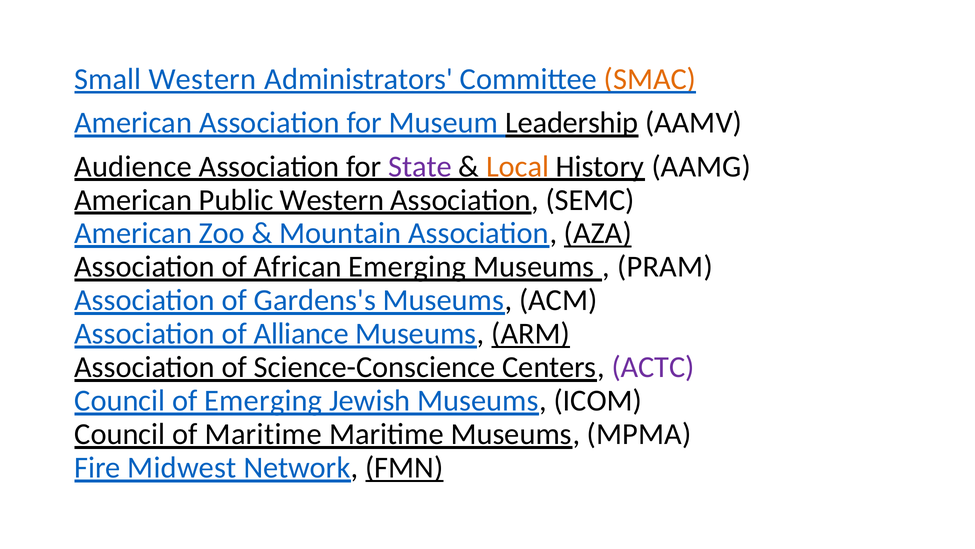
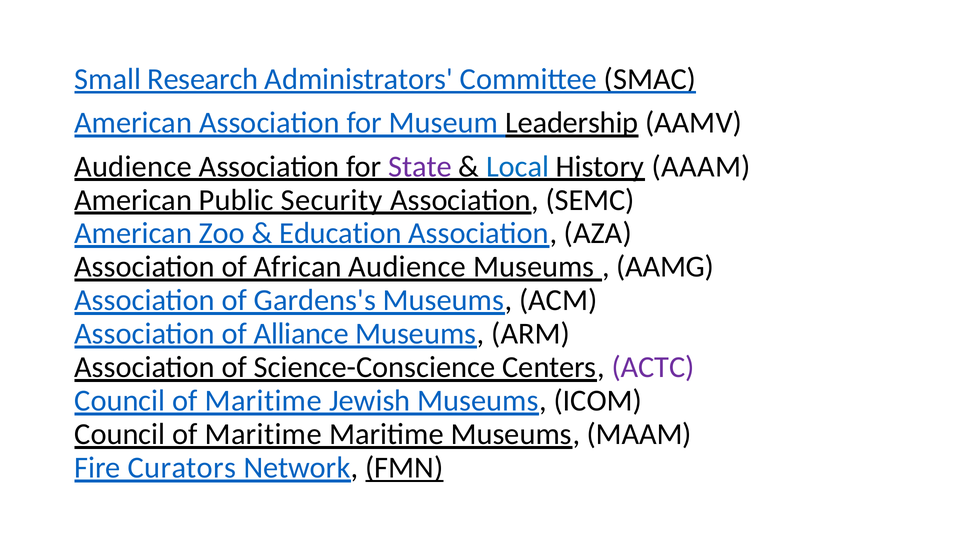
Small Western: Western -> Research
SMAC colour: orange -> black
Local colour: orange -> blue
AAMG: AAMG -> AAAM
Public Western: Western -> Security
Mountain: Mountain -> Education
AZA underline: present -> none
African Emerging: Emerging -> Audience
PRAM: PRAM -> AAMG
ARM underline: present -> none
Emerging at (263, 400): Emerging -> Maritime
MPMA: MPMA -> MAAM
Midwest: Midwest -> Curators
